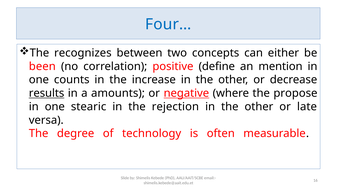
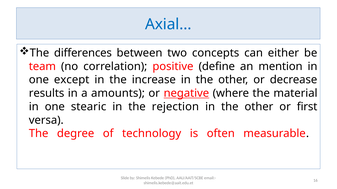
Four…: Four… -> Axial…
recognizes: recognizes -> differences
been: been -> team
counts: counts -> except
results underline: present -> none
propose: propose -> material
late: late -> first
